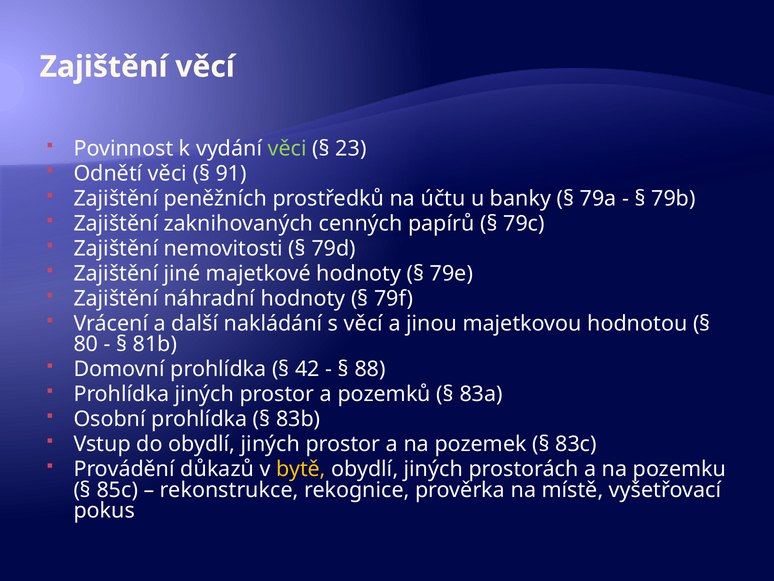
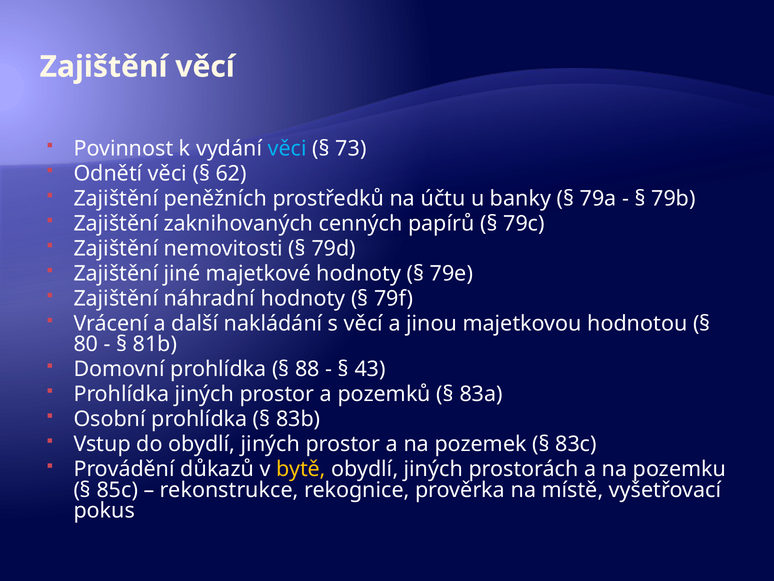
věci at (287, 149) colour: light green -> light blue
23: 23 -> 73
91: 91 -> 62
42: 42 -> 88
88: 88 -> 43
